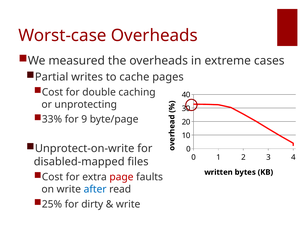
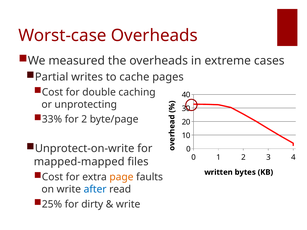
for 9: 9 -> 2
disabled-mapped: disabled-mapped -> mapped-mapped
page colour: red -> orange
